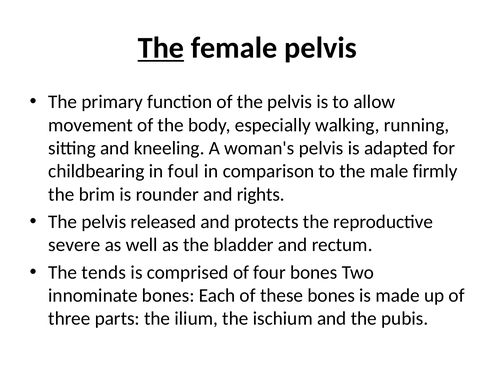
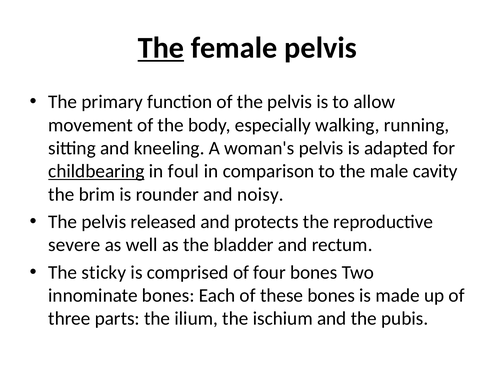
childbearing underline: none -> present
firmly: firmly -> cavity
rights: rights -> noisy
tends: tends -> sticky
